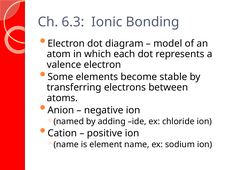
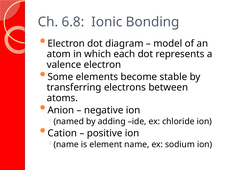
6.3: 6.3 -> 6.8
